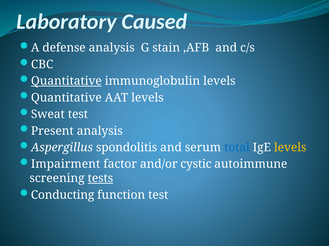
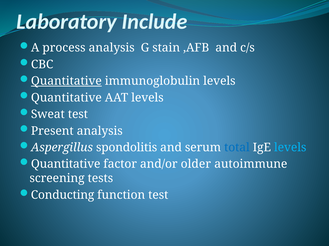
Caused: Caused -> Include
defense: defense -> process
levels at (290, 148) colour: yellow -> light blue
Impairment at (66, 165): Impairment -> Quantitative
cystic: cystic -> older
tests underline: present -> none
